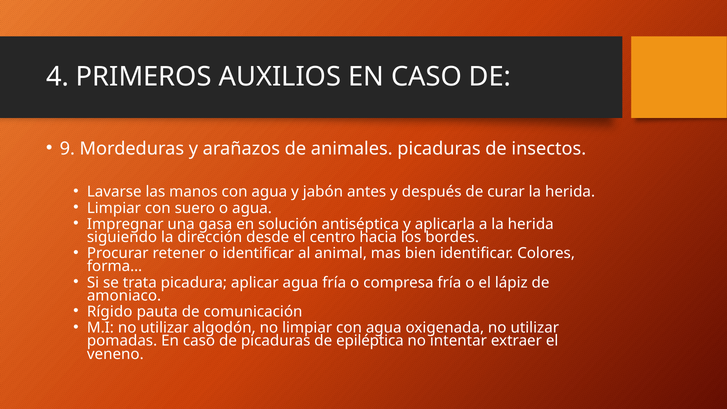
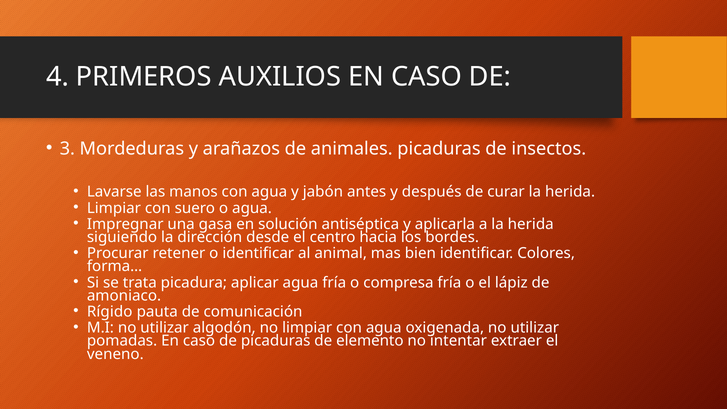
9: 9 -> 3
epiléptica: epiléptica -> elemento
